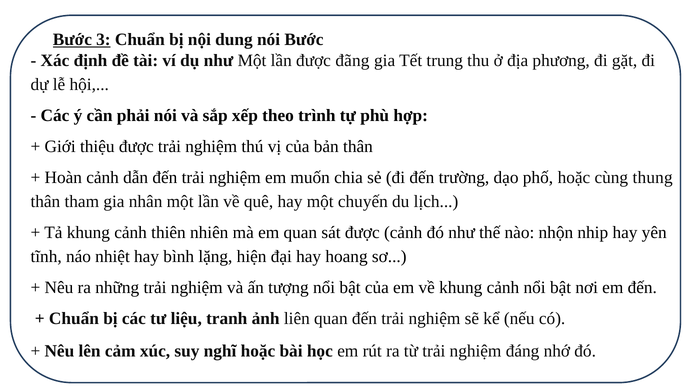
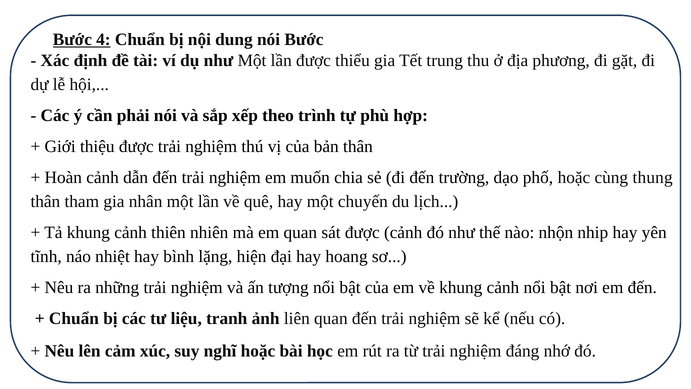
3: 3 -> 4
đãng: đãng -> thiểu
